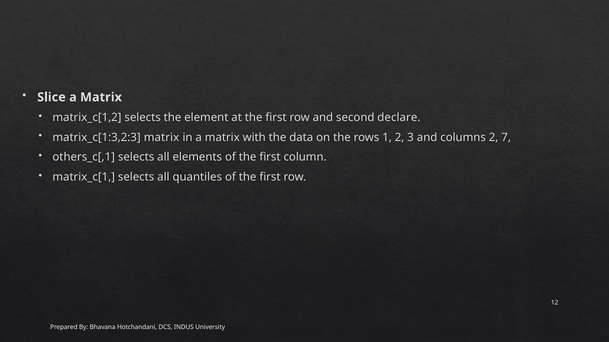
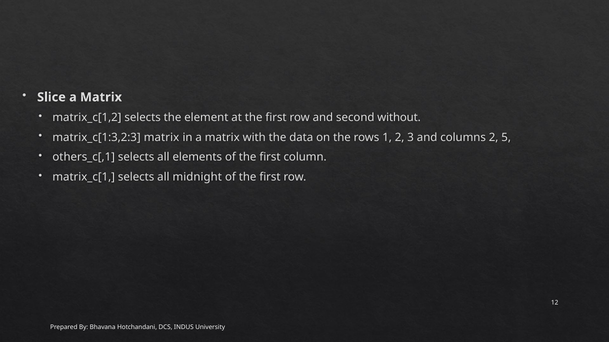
declare: declare -> without
7: 7 -> 5
quantiles: quantiles -> midnight
